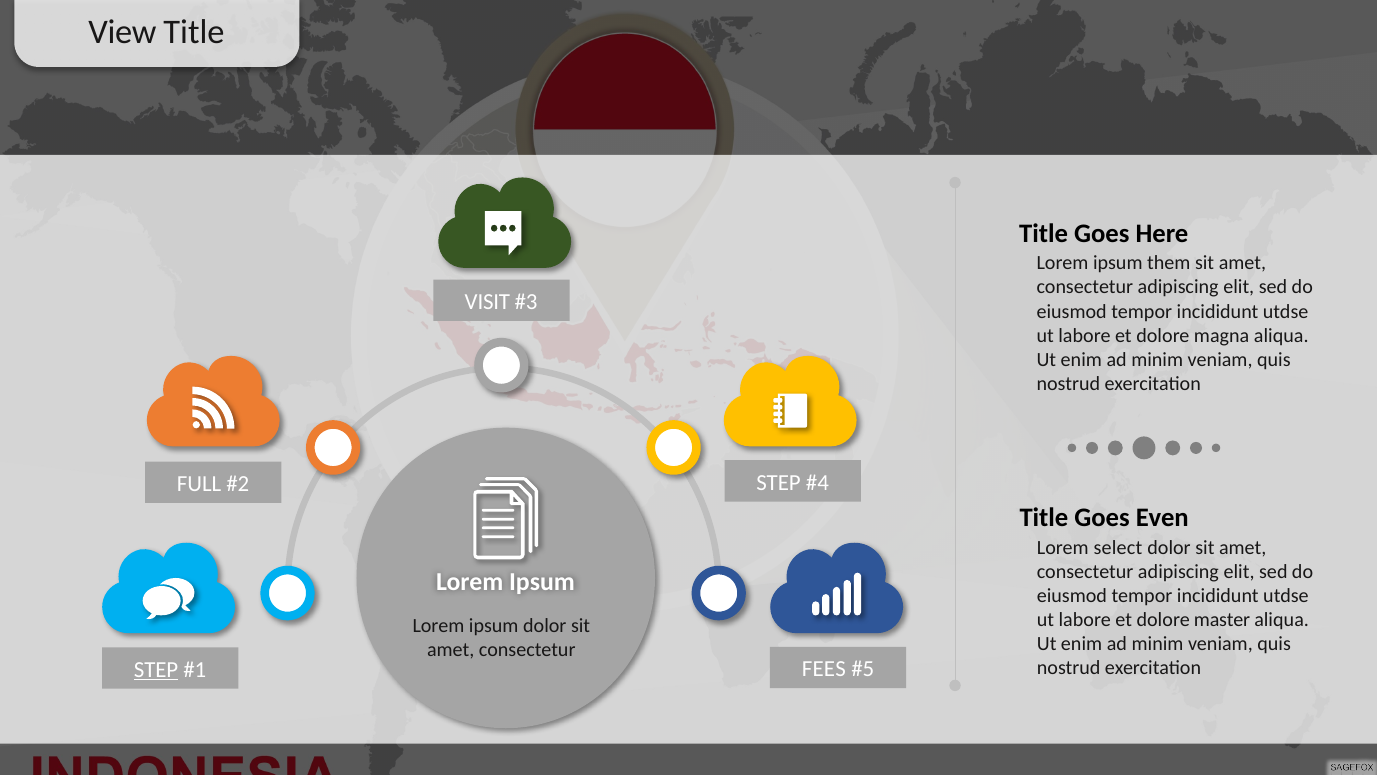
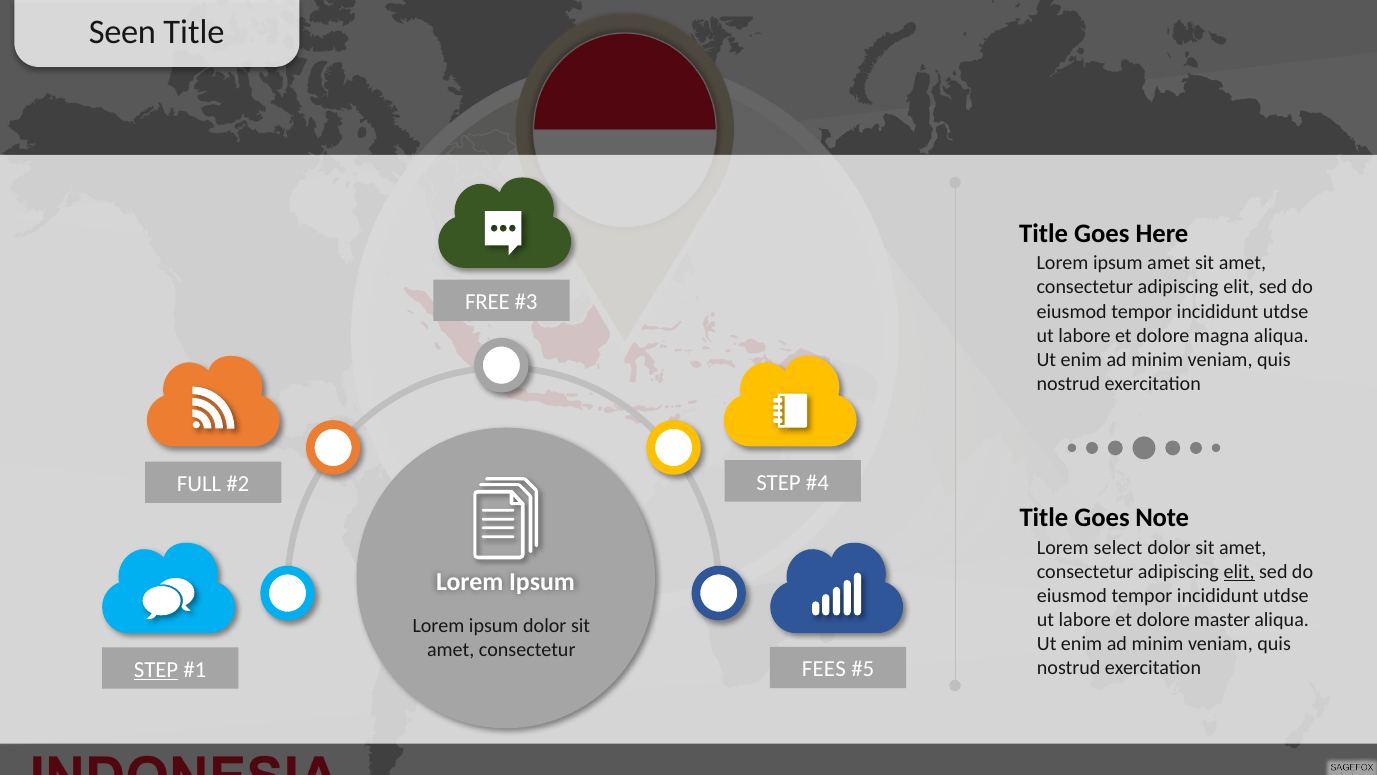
View: View -> Seen
ipsum them: them -> amet
VISIT: VISIT -> FREE
Even: Even -> Note
elit at (1239, 571) underline: none -> present
